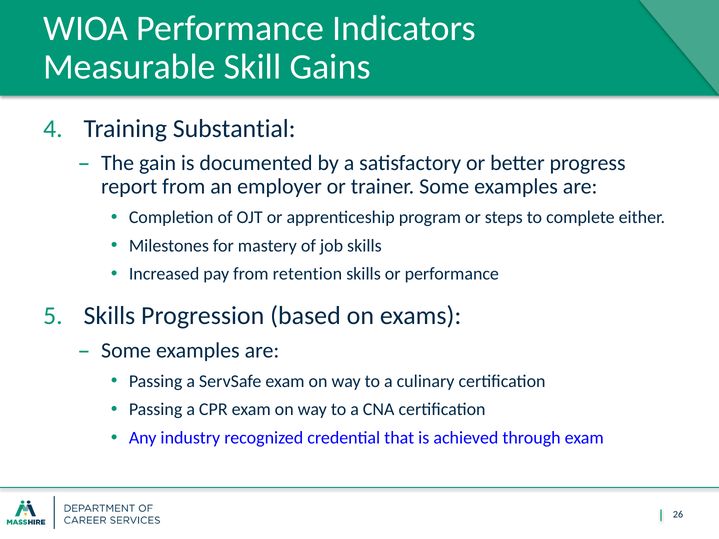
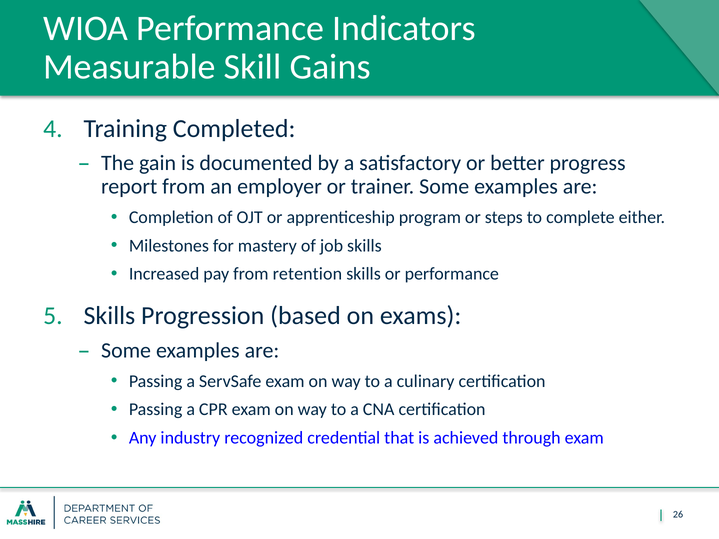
Substantial: Substantial -> Completed
